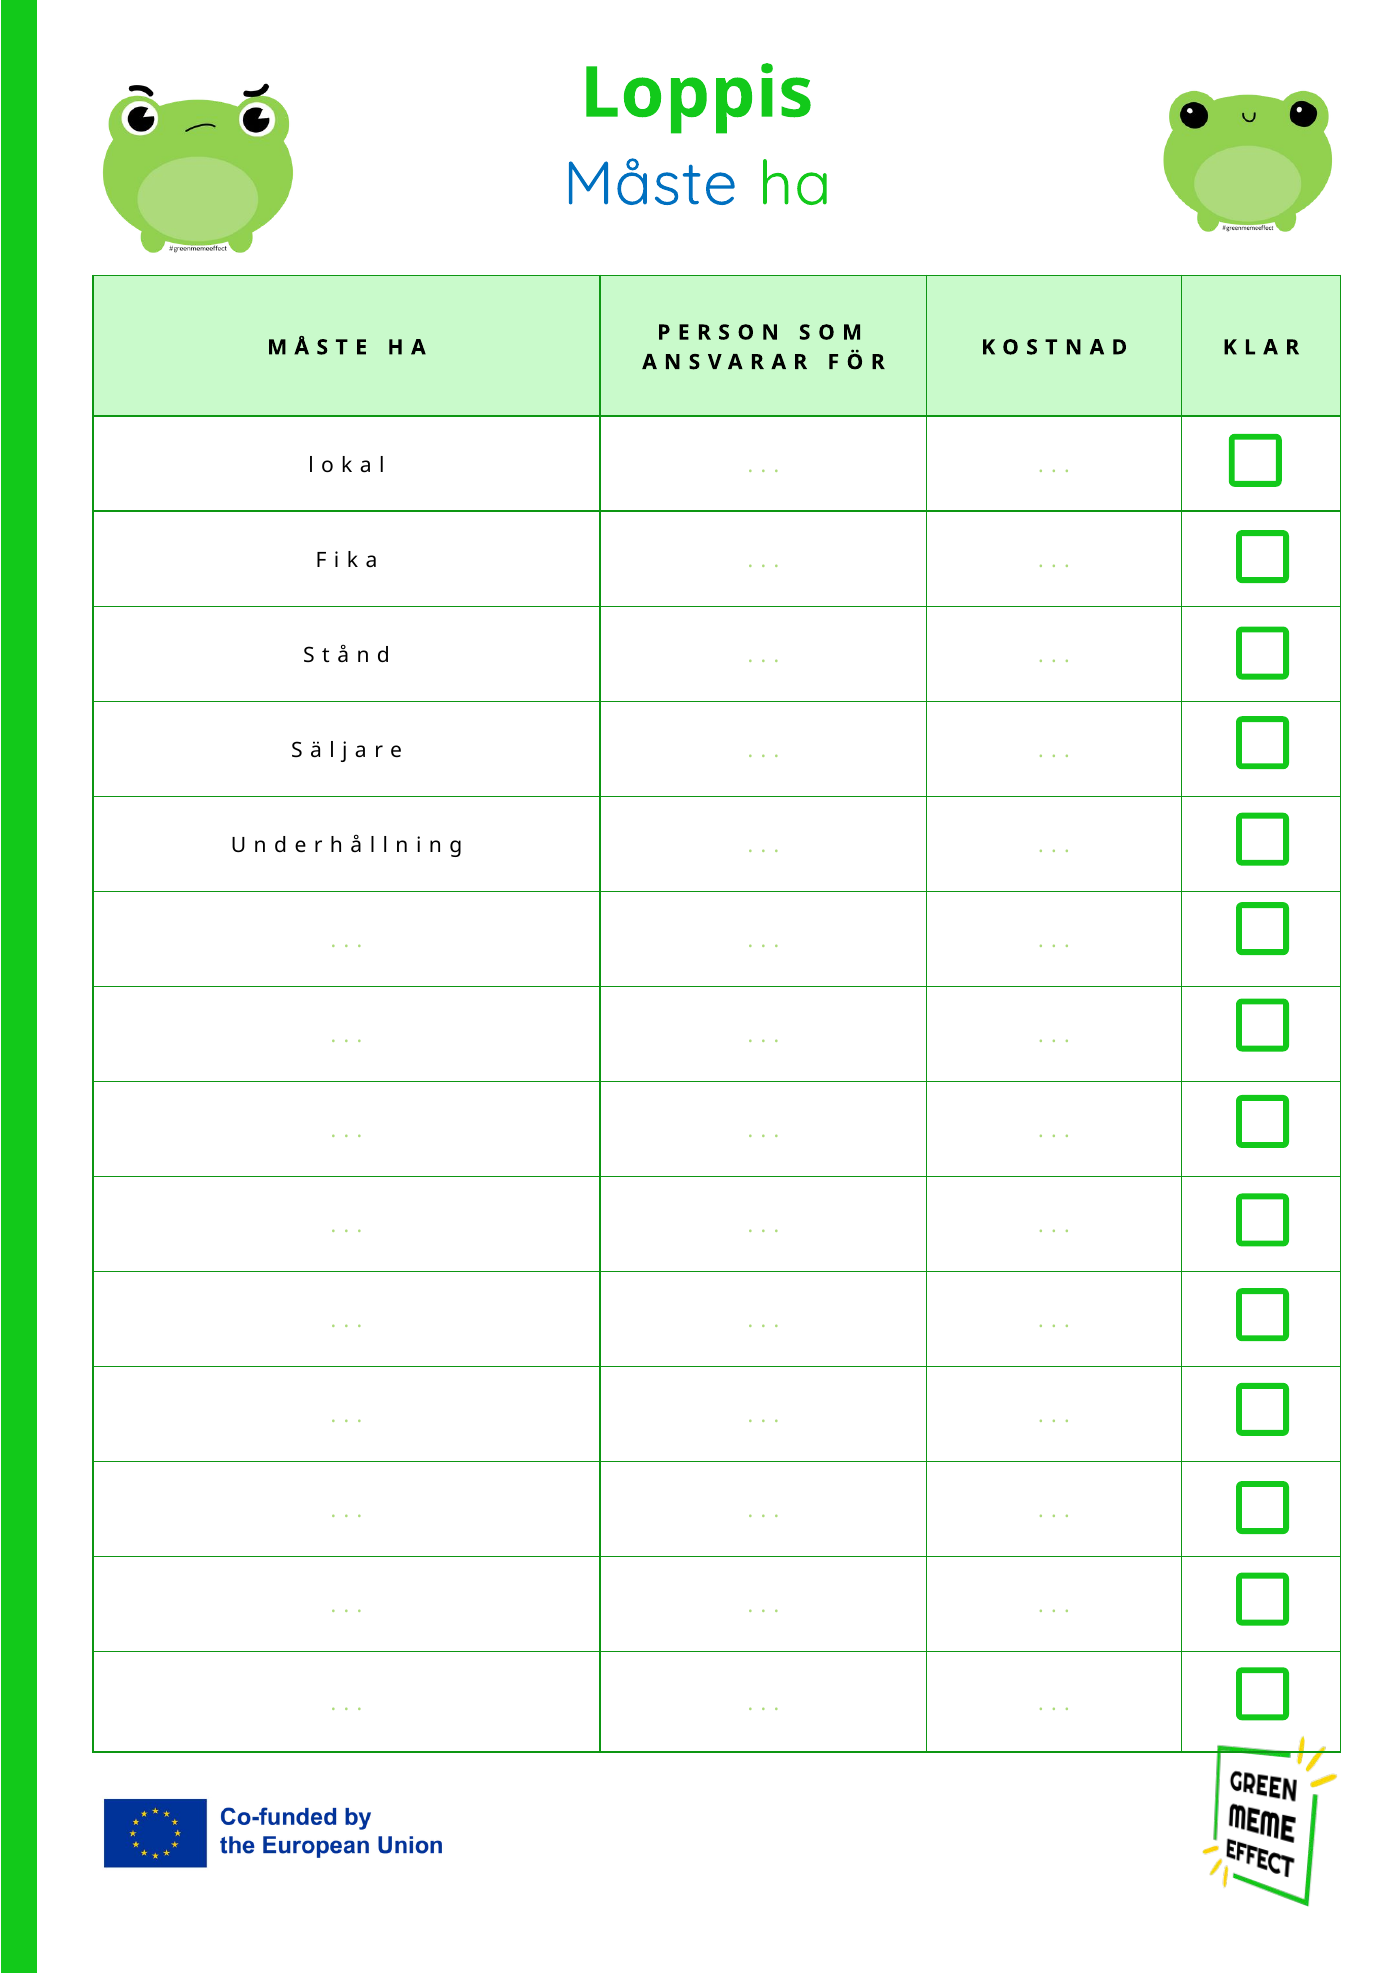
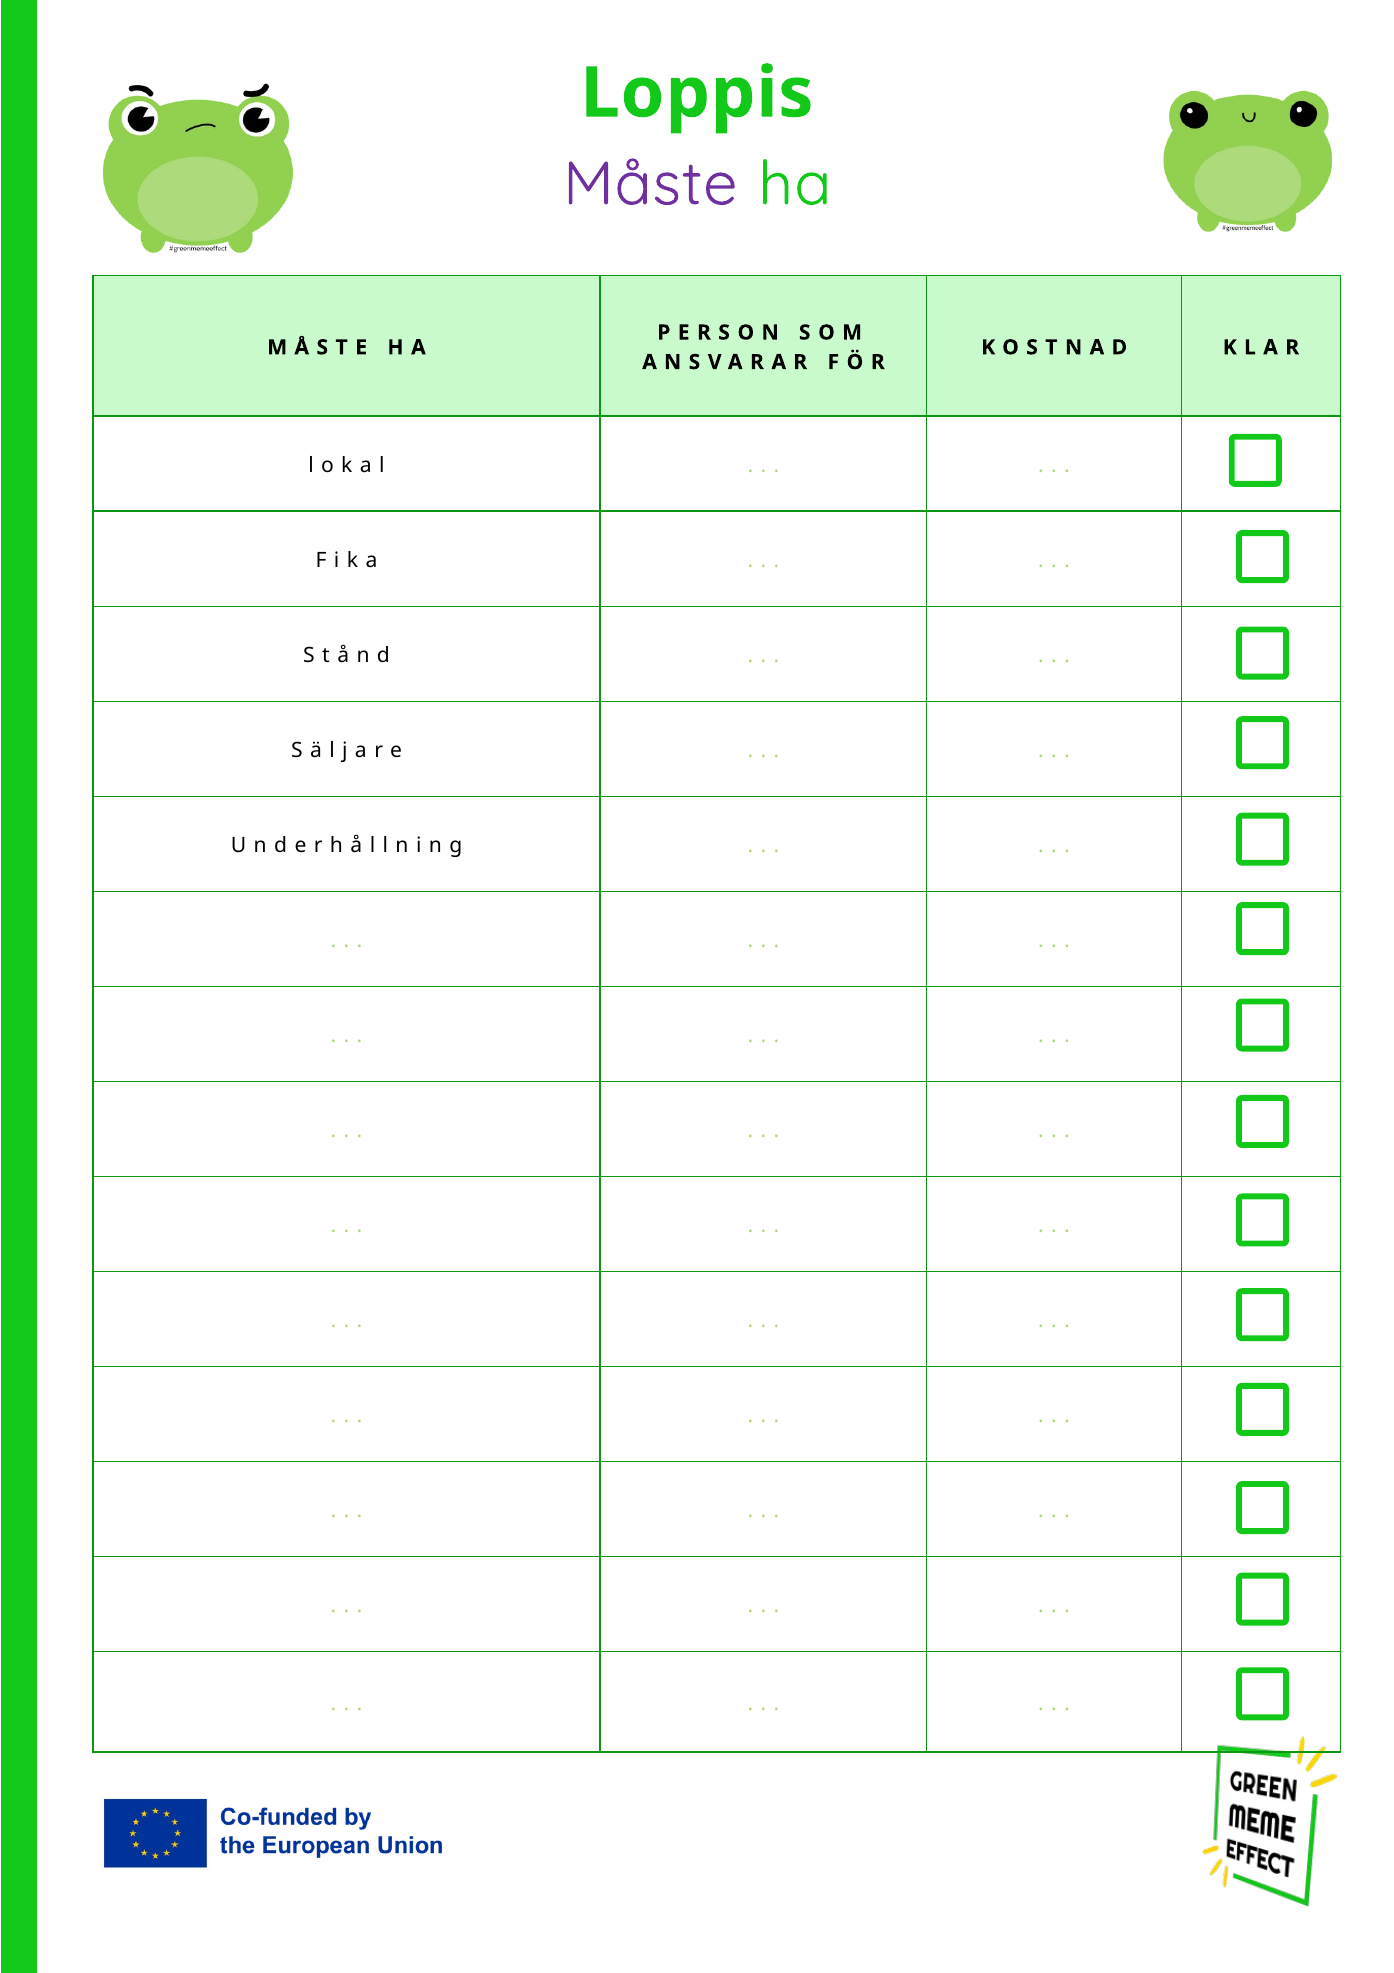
Måste colour: blue -> purple
